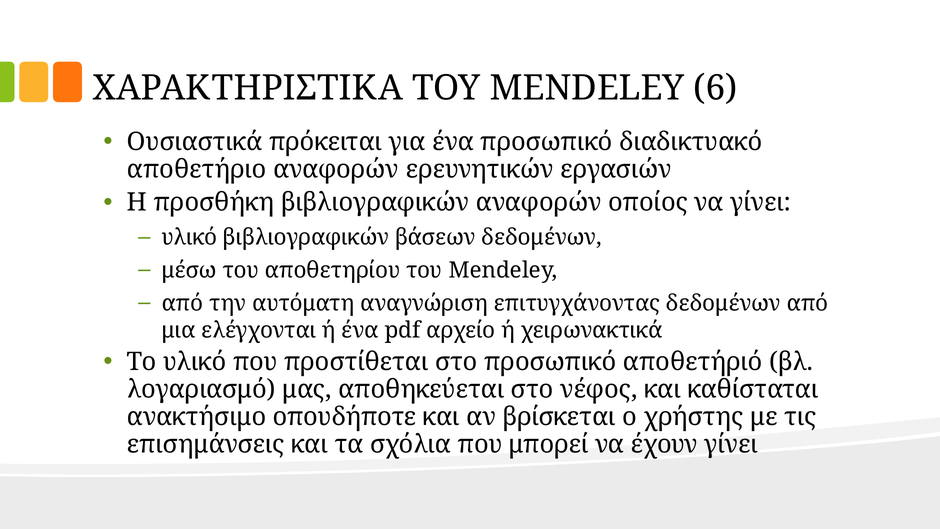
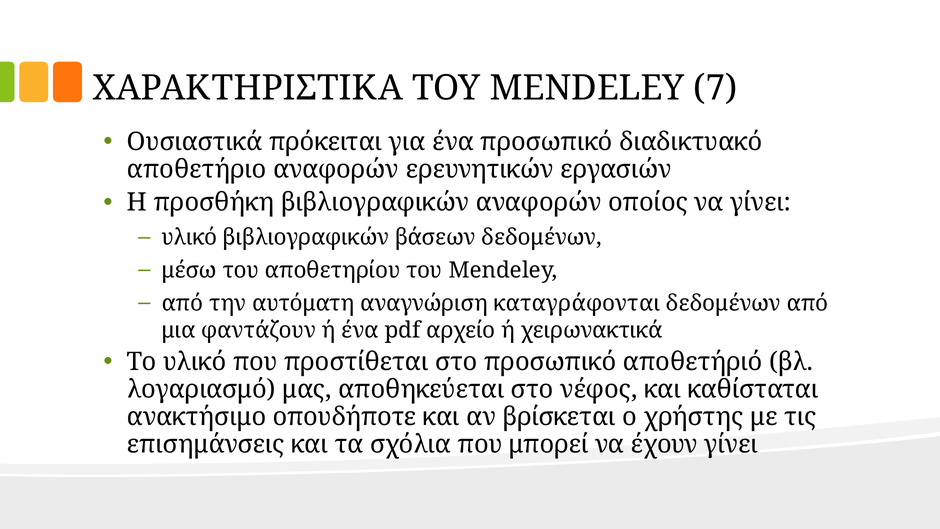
6: 6 -> 7
επιτυγχάνοντας: επιτυγχάνοντας -> καταγράφονται
ελέγχονται: ελέγχονται -> φαντάζουν
